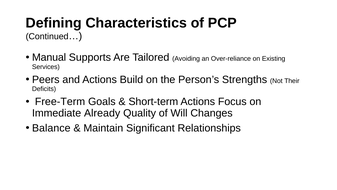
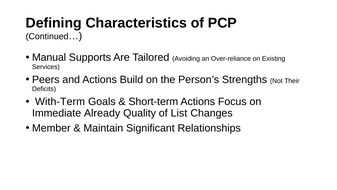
Free-Term: Free-Term -> With-Term
Will: Will -> List
Balance: Balance -> Member
